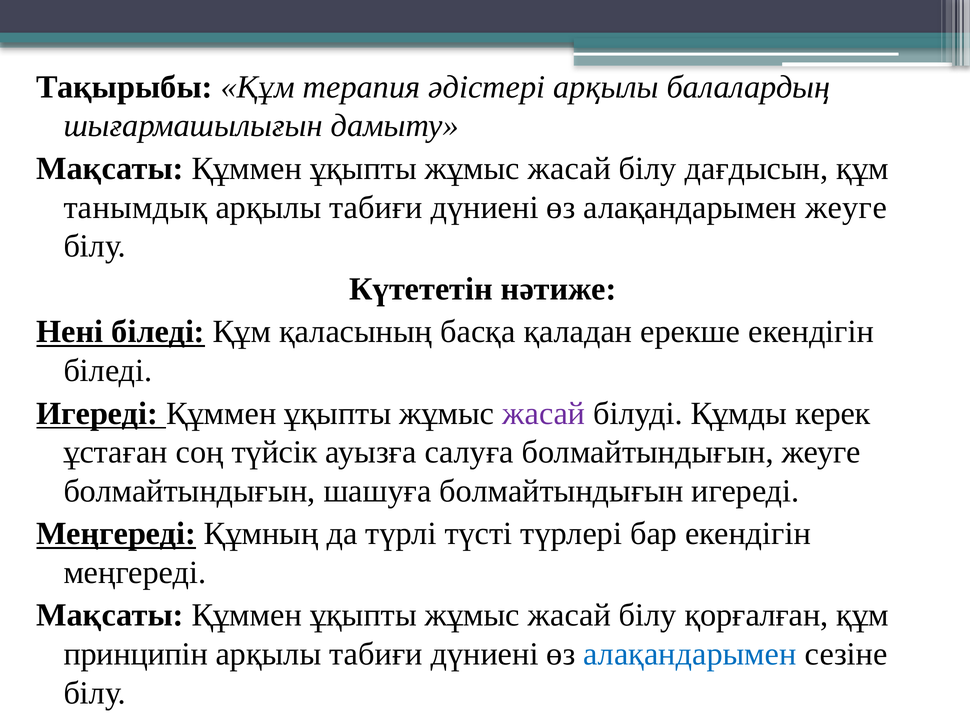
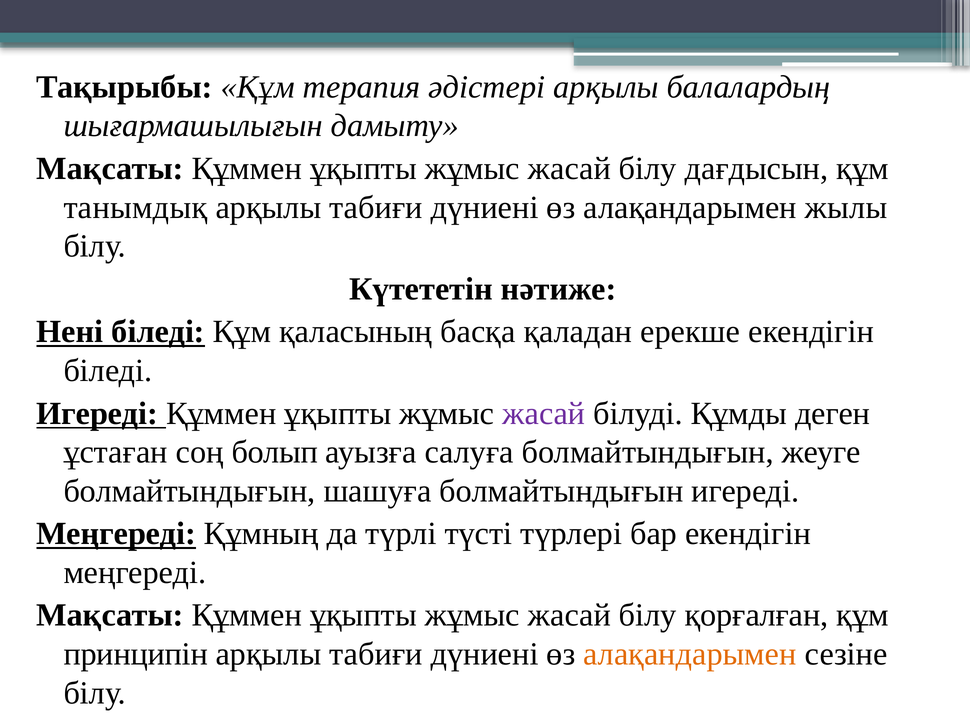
алақандарымен жеуге: жеуге -> жылы
керек: керек -> деген
түйсік: түйсік -> болып
алақандарымен at (690, 655) colour: blue -> orange
